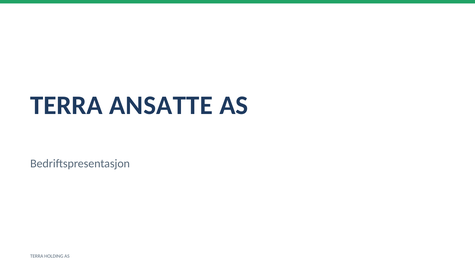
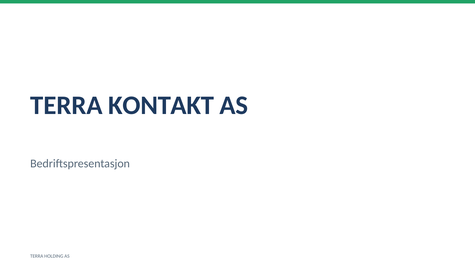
ANSATTE: ANSATTE -> KONTAKT
